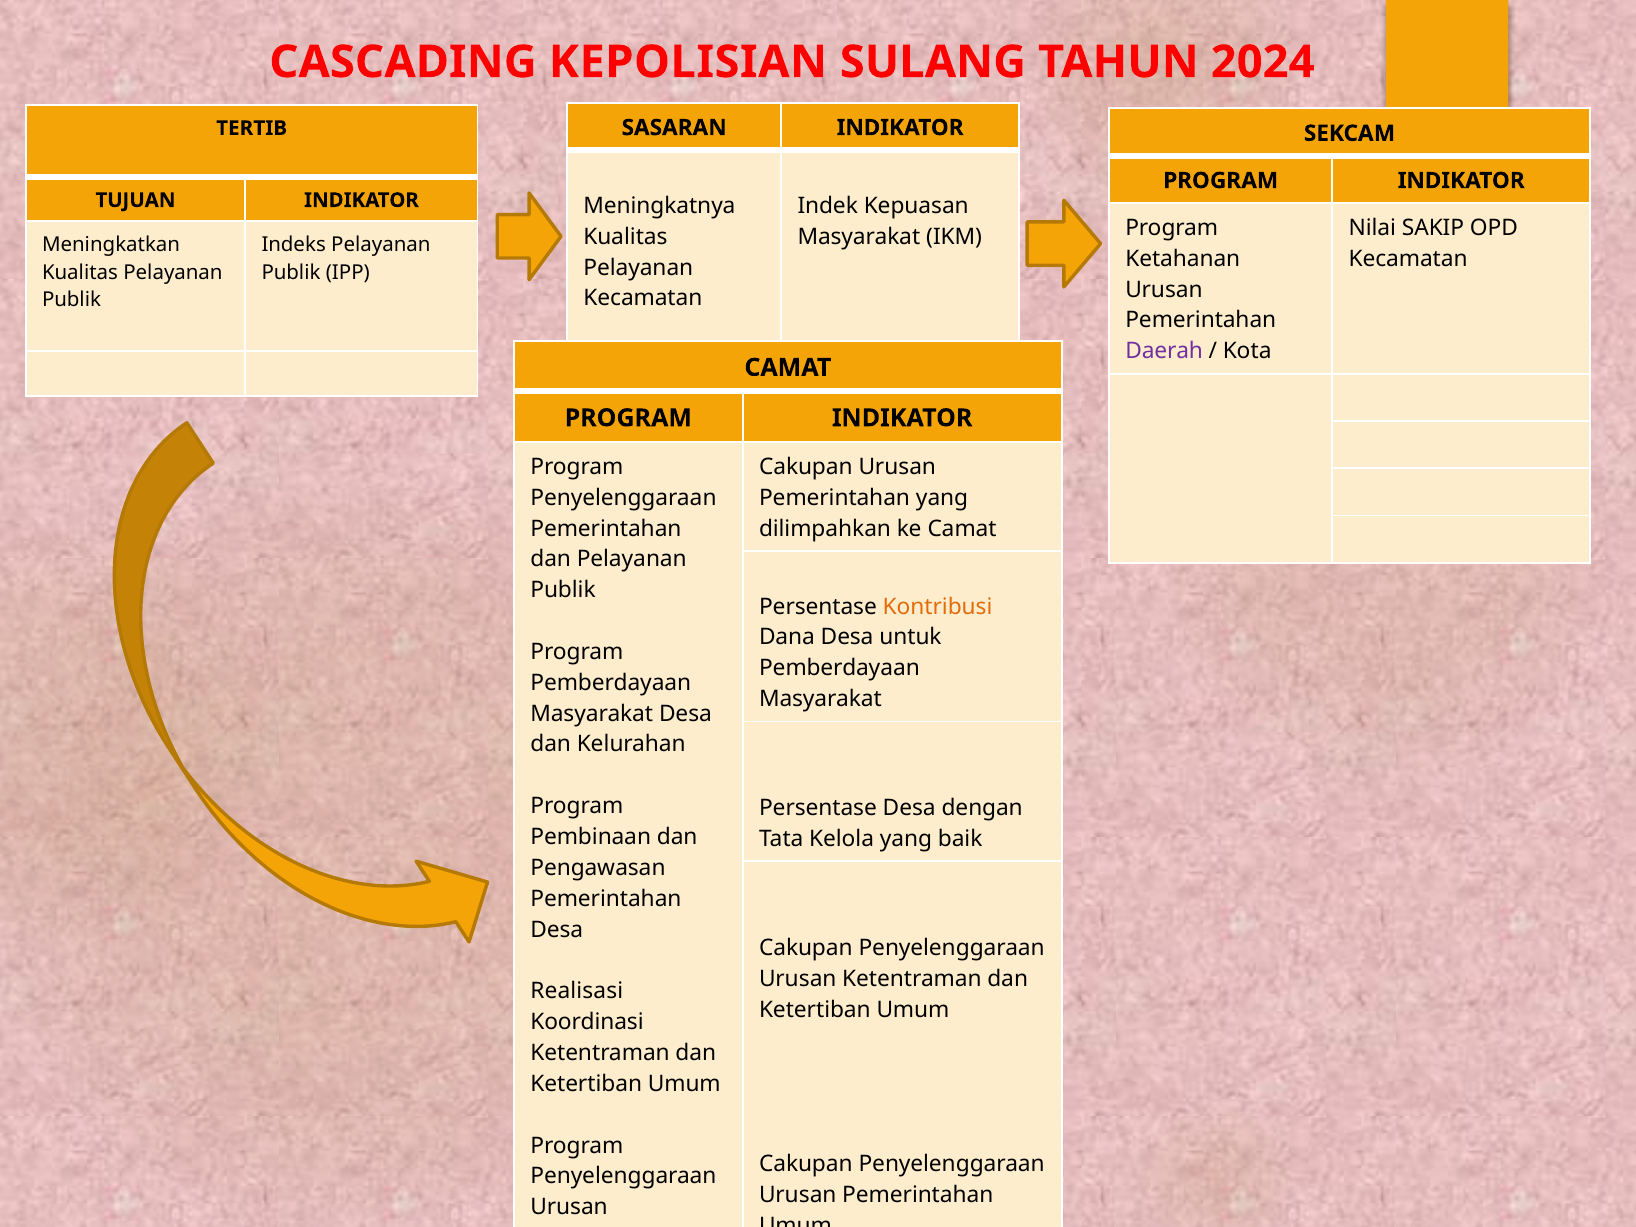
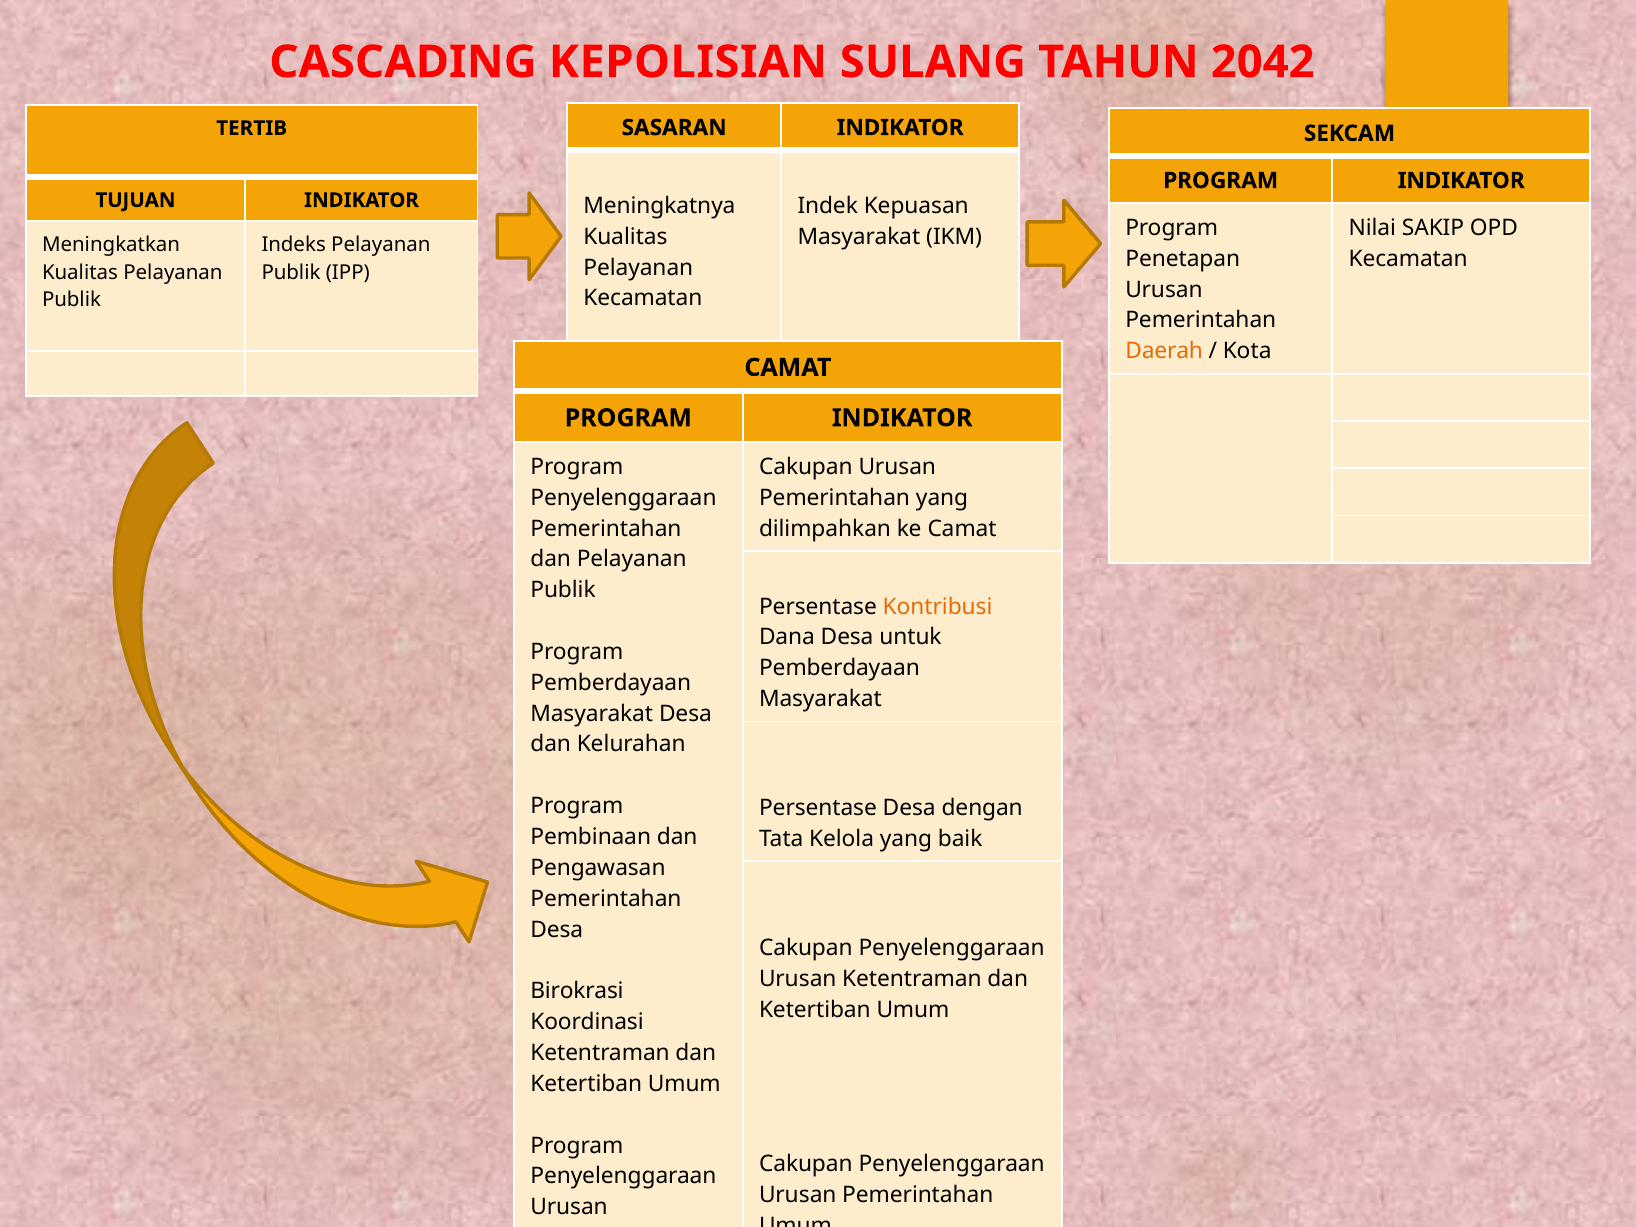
2024: 2024 -> 2042
Ketahanan: Ketahanan -> Penetapan
Daerah colour: purple -> orange
Realisasi: Realisasi -> Birokrasi
